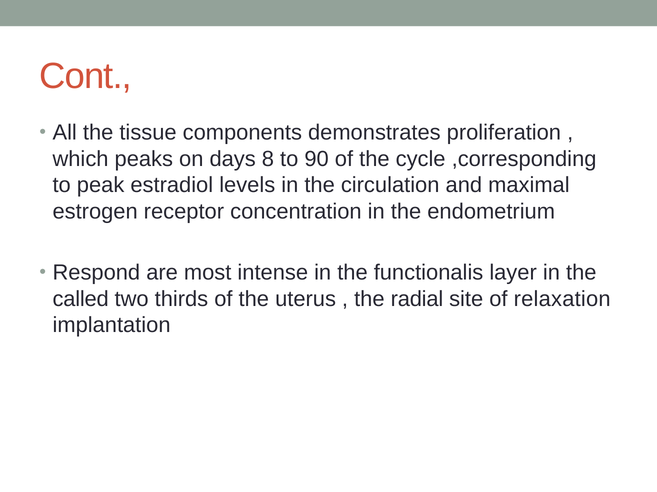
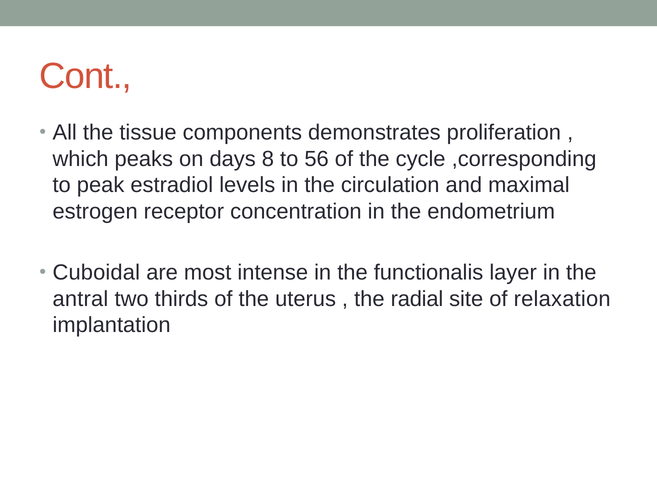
90: 90 -> 56
Respond: Respond -> Cuboidal
called: called -> antral
